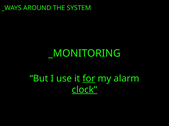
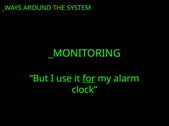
clock underline: present -> none
